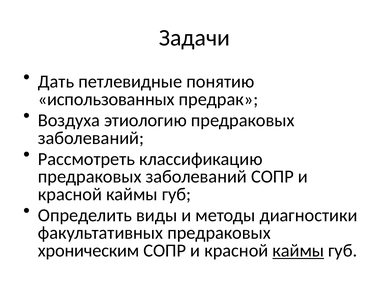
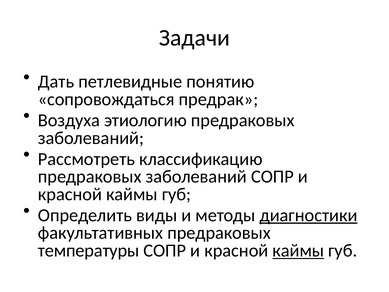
использованных: использованных -> сопровождаться
диагностики underline: none -> present
хроническим: хроническим -> температуры
